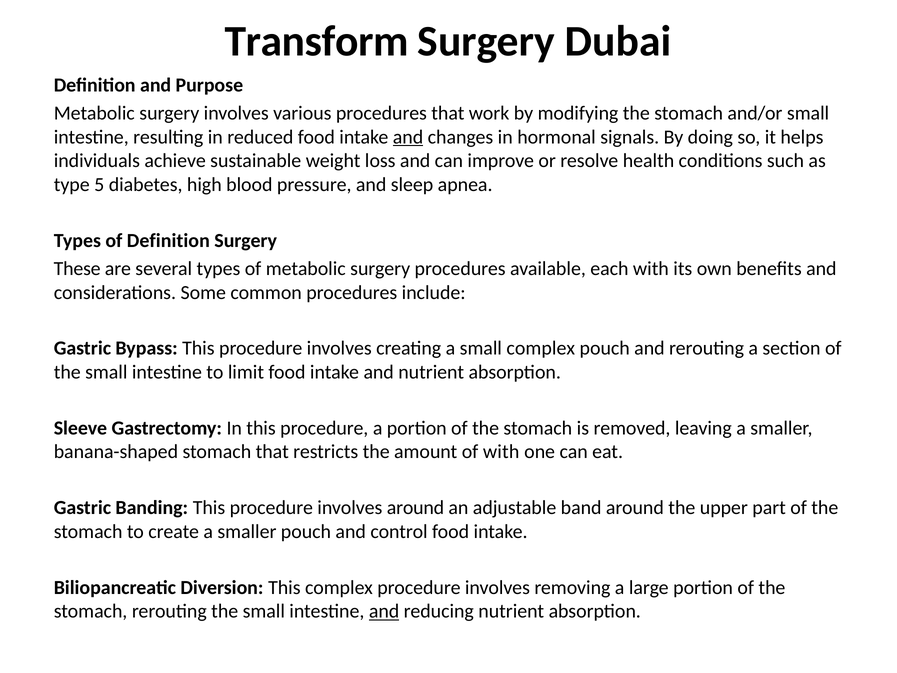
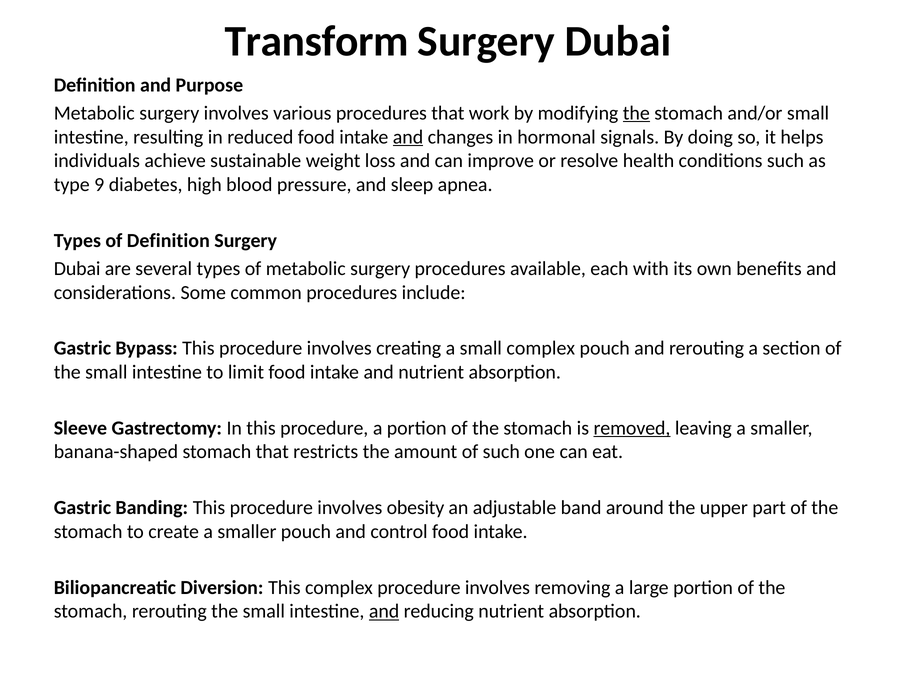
the at (636, 113) underline: none -> present
5: 5 -> 9
These at (77, 268): These -> Dubai
removed underline: none -> present
of with: with -> such
involves around: around -> obesity
